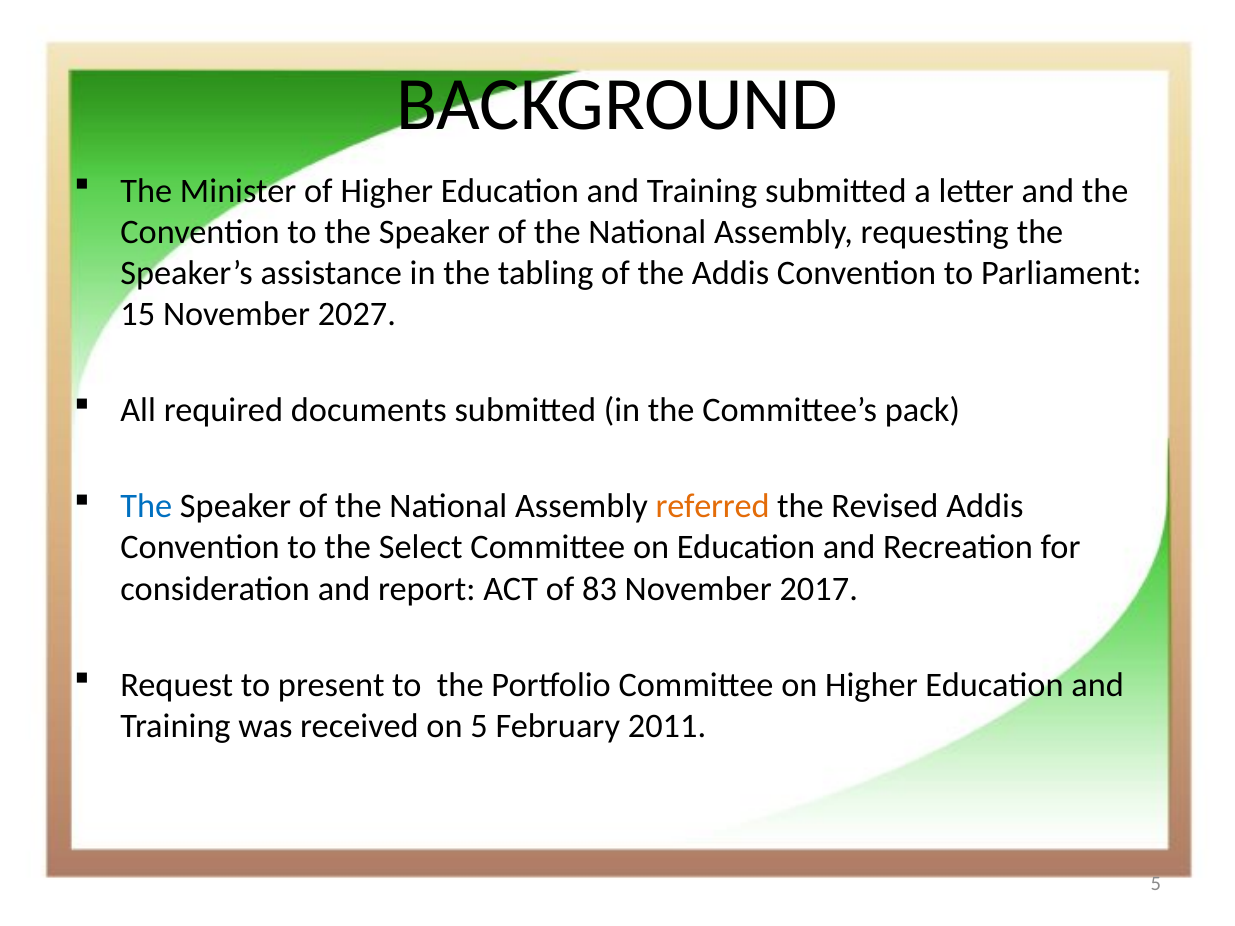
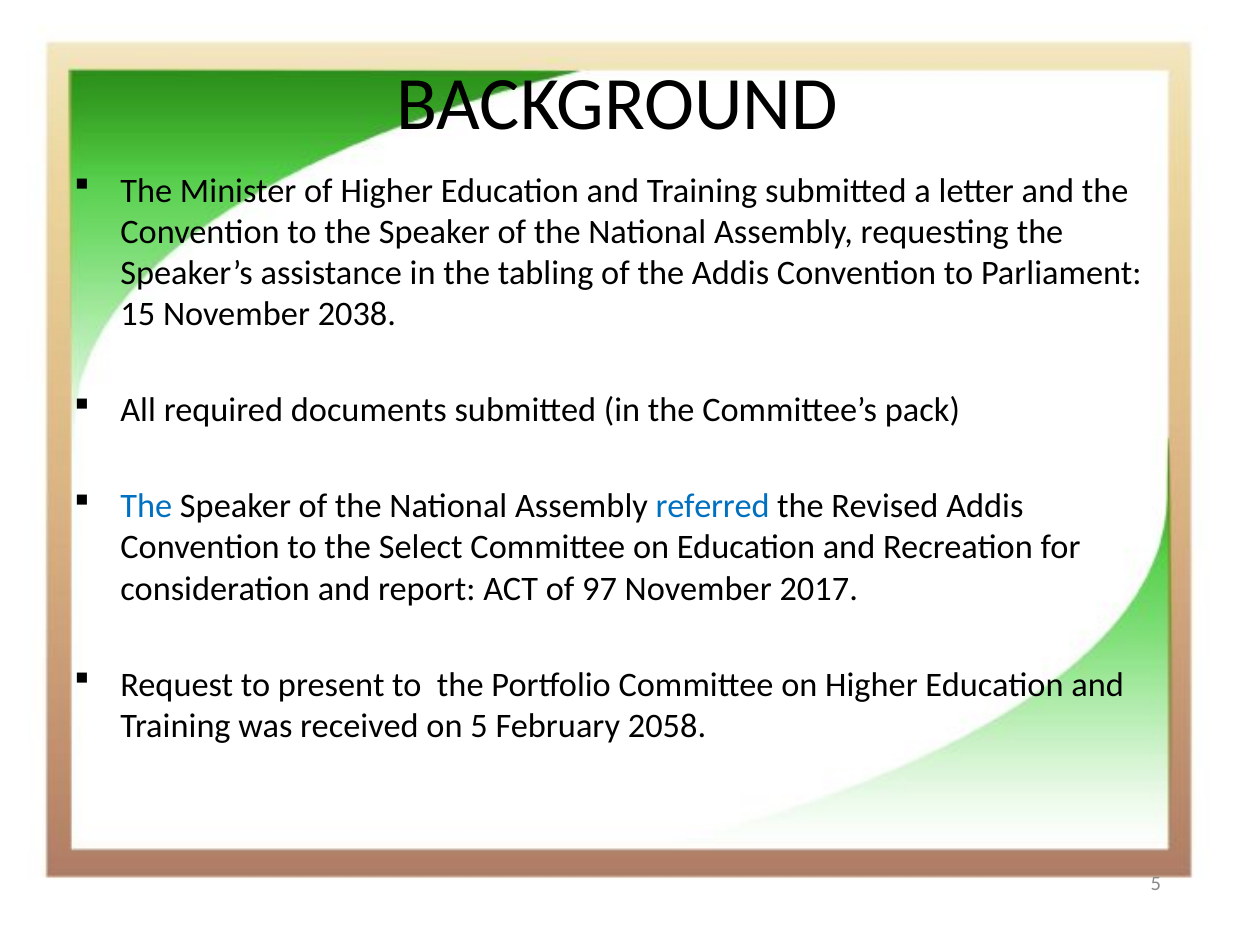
2027: 2027 -> 2038
referred colour: orange -> blue
83: 83 -> 97
2011: 2011 -> 2058
